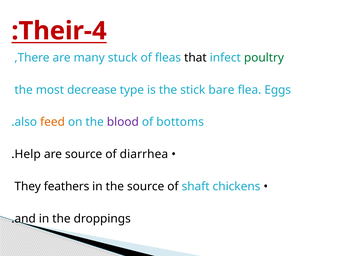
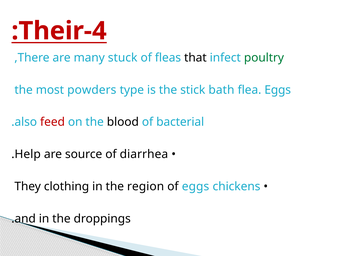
decrease: decrease -> powders
bare: bare -> bath
feed colour: orange -> red
blood colour: purple -> black
bottoms: bottoms -> bacterial
feathers: feathers -> clothing
the source: source -> region
of shaft: shaft -> eggs
